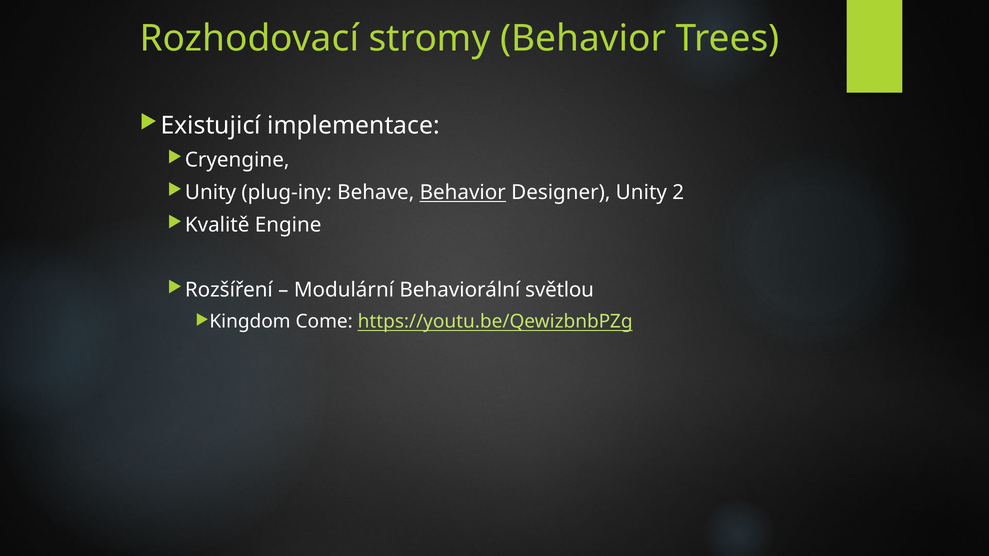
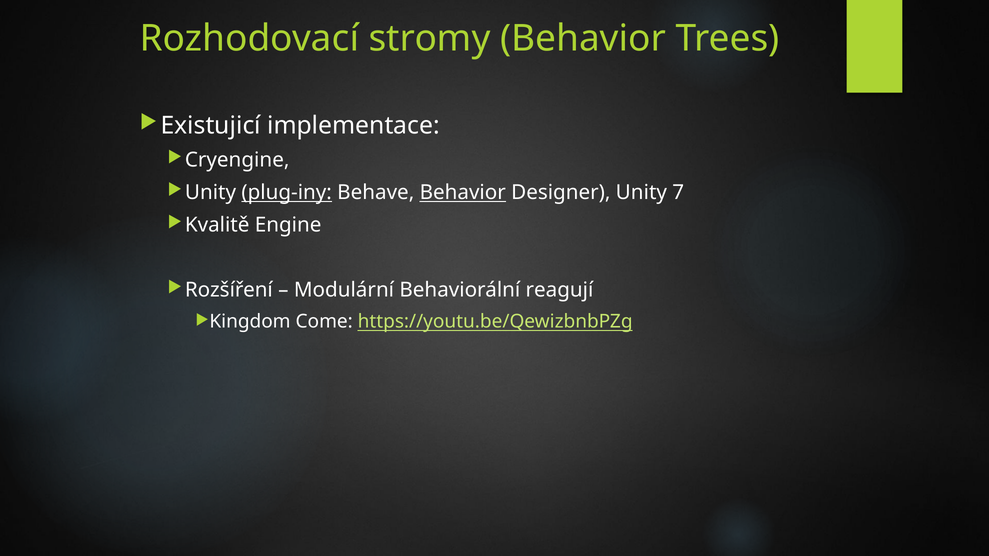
plug-iny underline: none -> present
2: 2 -> 7
světlou: světlou -> reagují
